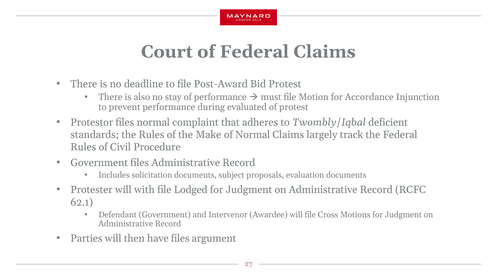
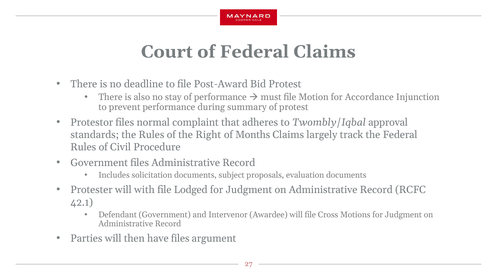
evaluated: evaluated -> summary
deficient: deficient -> approval
Make: Make -> Right
of Normal: Normal -> Months
62.1: 62.1 -> 42.1
